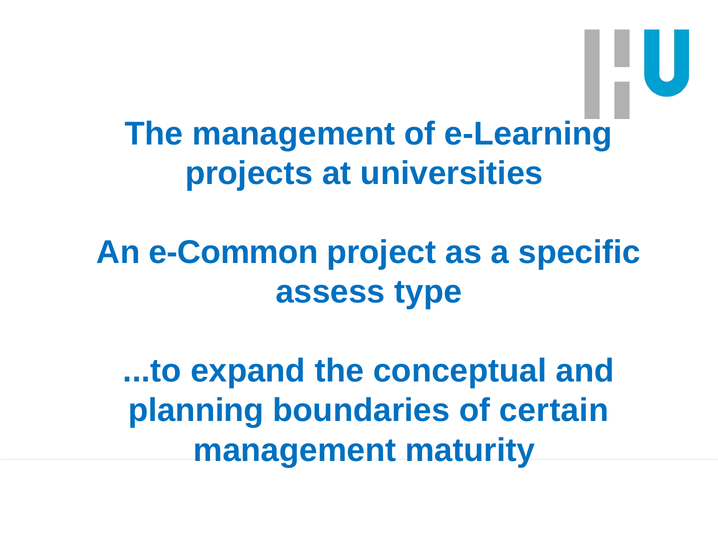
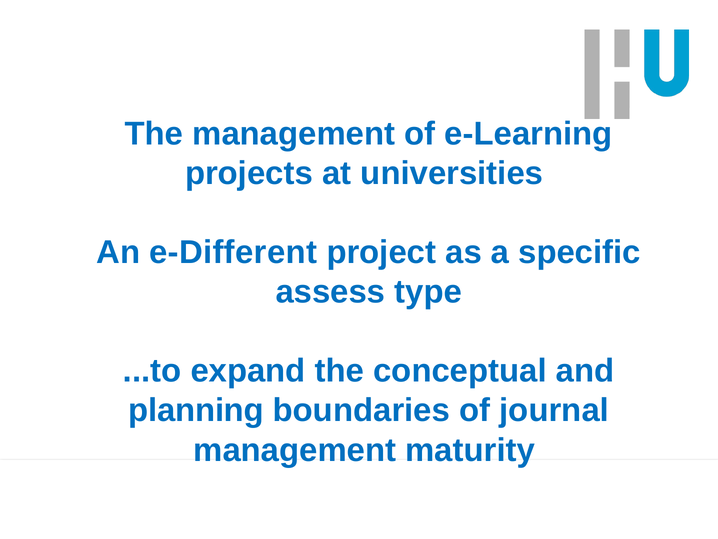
e-Common: e-Common -> e-Different
certain: certain -> journal
